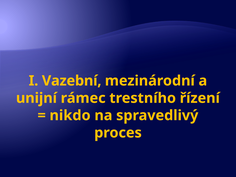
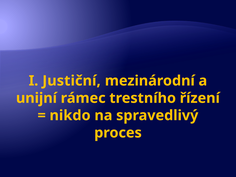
Vazební: Vazební -> Justiční
